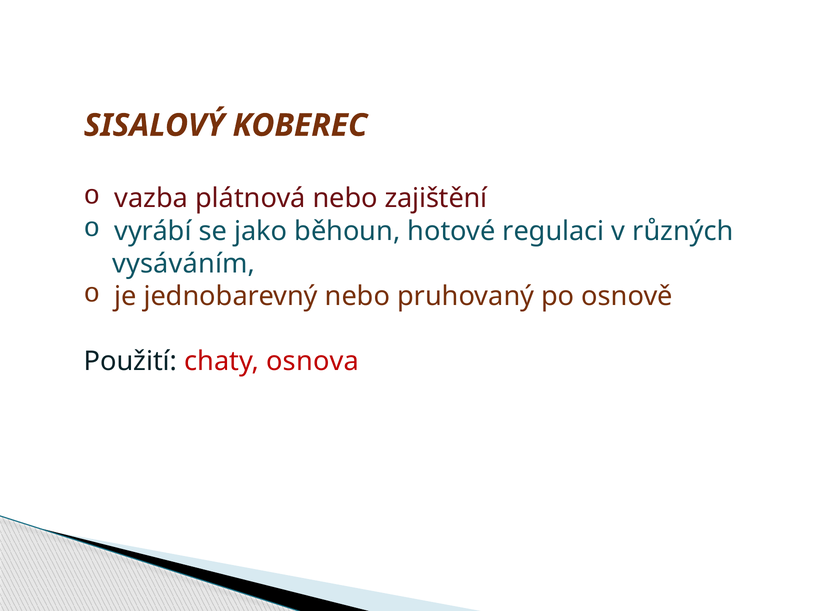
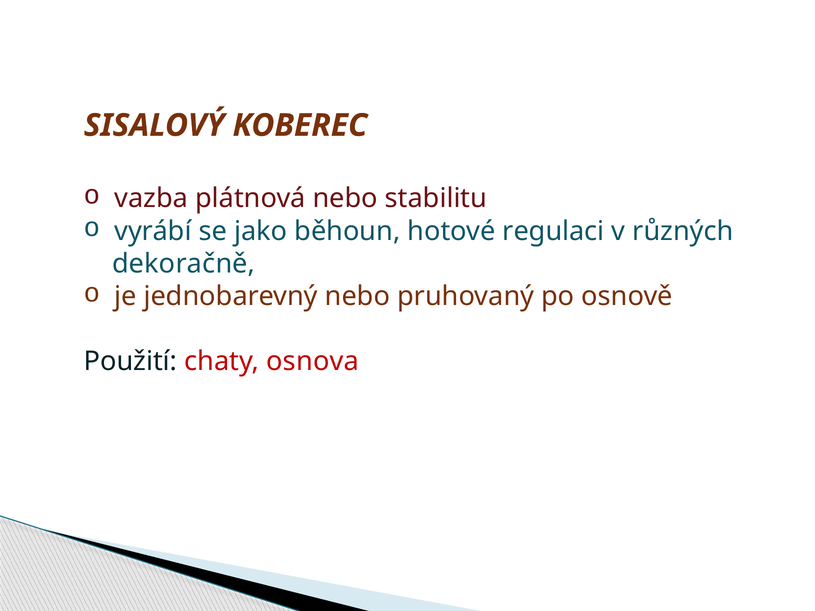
zajištění: zajištění -> stabilitu
vysáváním: vysáváním -> dekoračně
